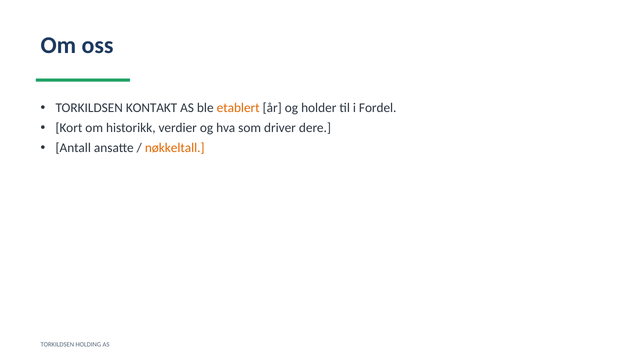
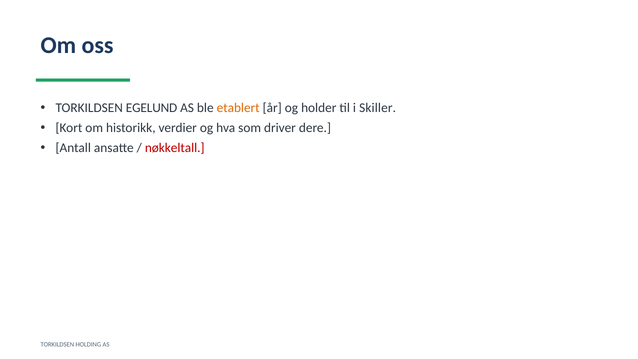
KONTAKT: KONTAKT -> EGELUND
Fordel: Fordel -> Skiller
nøkkeltall colour: orange -> red
